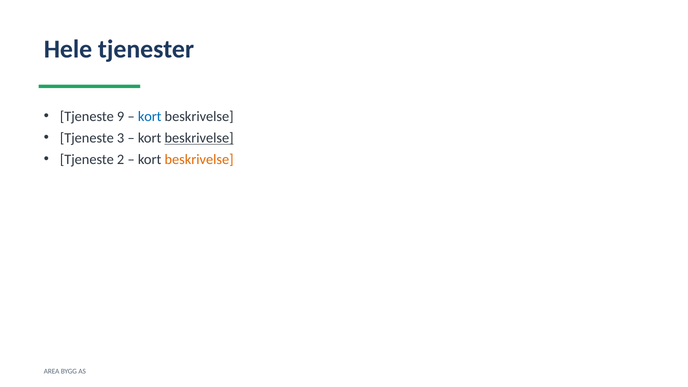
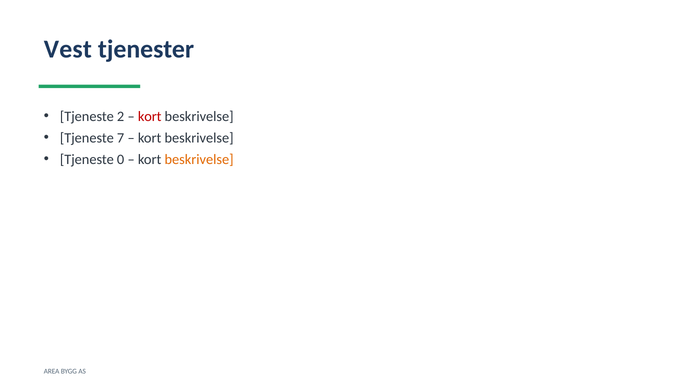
Hele: Hele -> Vest
9: 9 -> 2
kort at (150, 117) colour: blue -> red
3: 3 -> 7
beskrivelse at (199, 138) underline: present -> none
2: 2 -> 0
